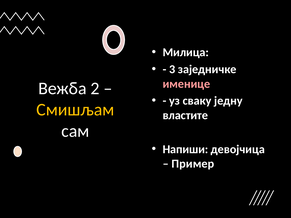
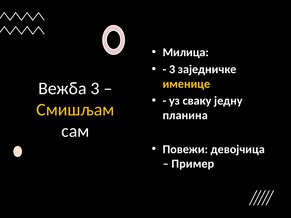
именице colour: pink -> yellow
Вежба 2: 2 -> 3
властите: властите -> планина
Напиши: Напиши -> Повежи
